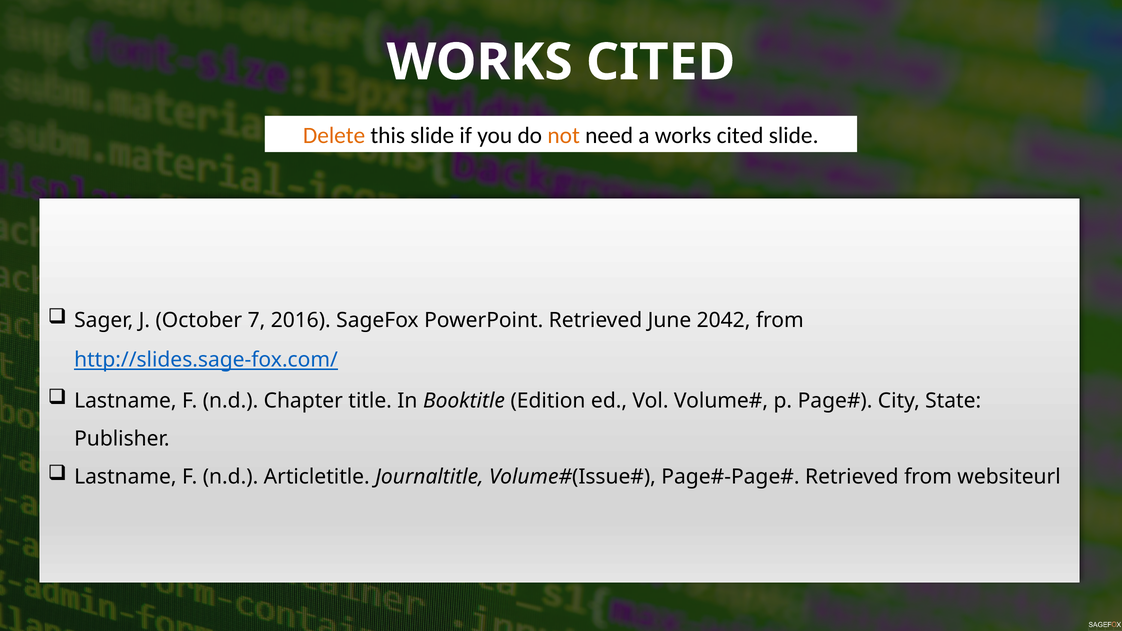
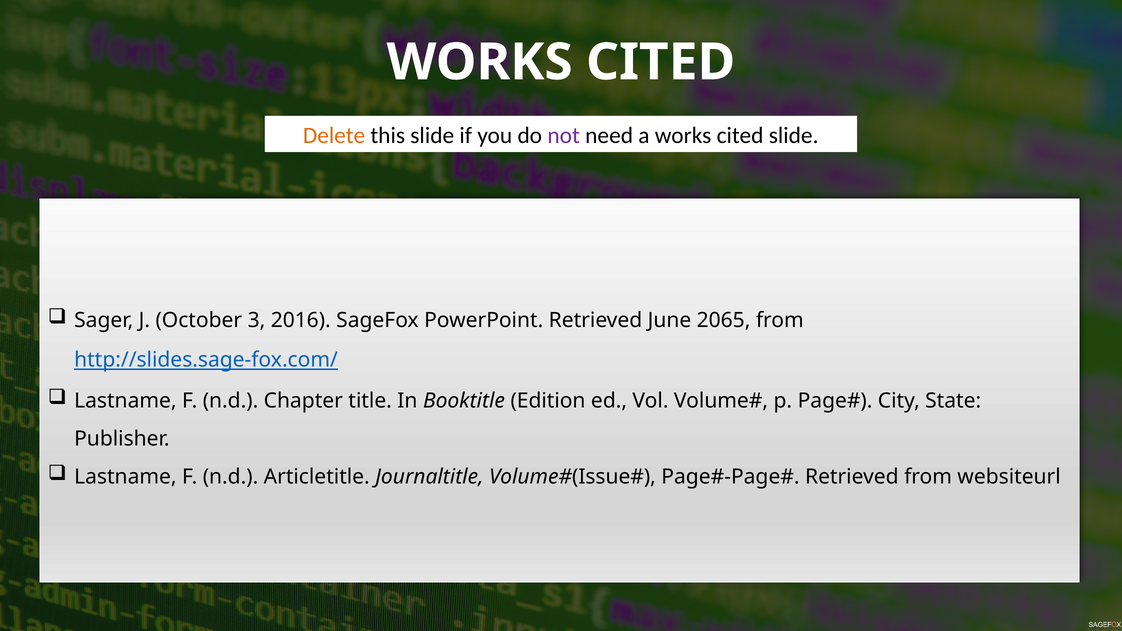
not colour: orange -> purple
7: 7 -> 3
2042: 2042 -> 2065
